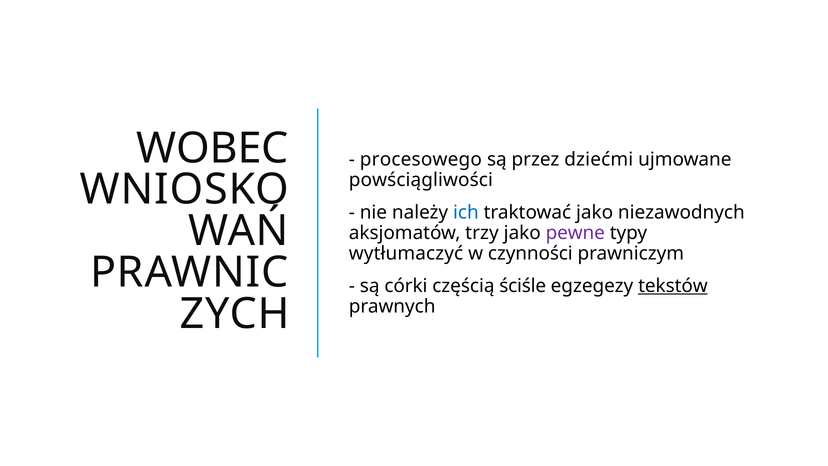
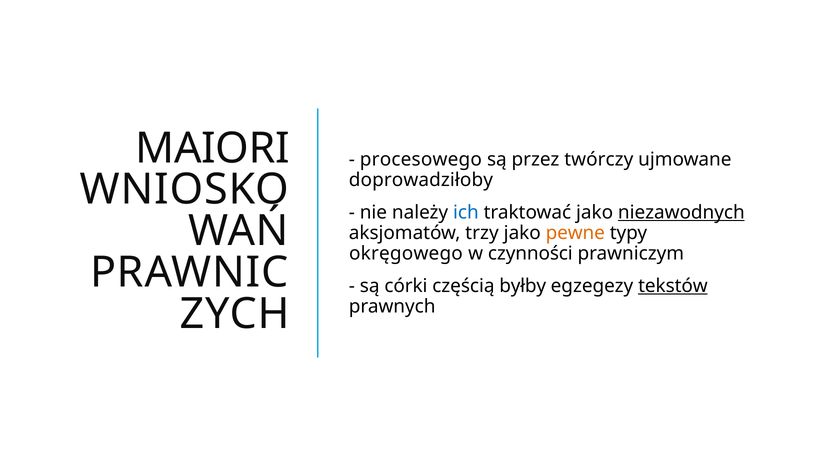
WOBEC: WOBEC -> MAIORI
dziećmi: dziećmi -> twórczy
powściągliwości: powściągliwości -> doprowadziłoby
niezawodnych underline: none -> present
pewne colour: purple -> orange
wytłumaczyć: wytłumaczyć -> okręgowego
ściśle: ściśle -> byłby
